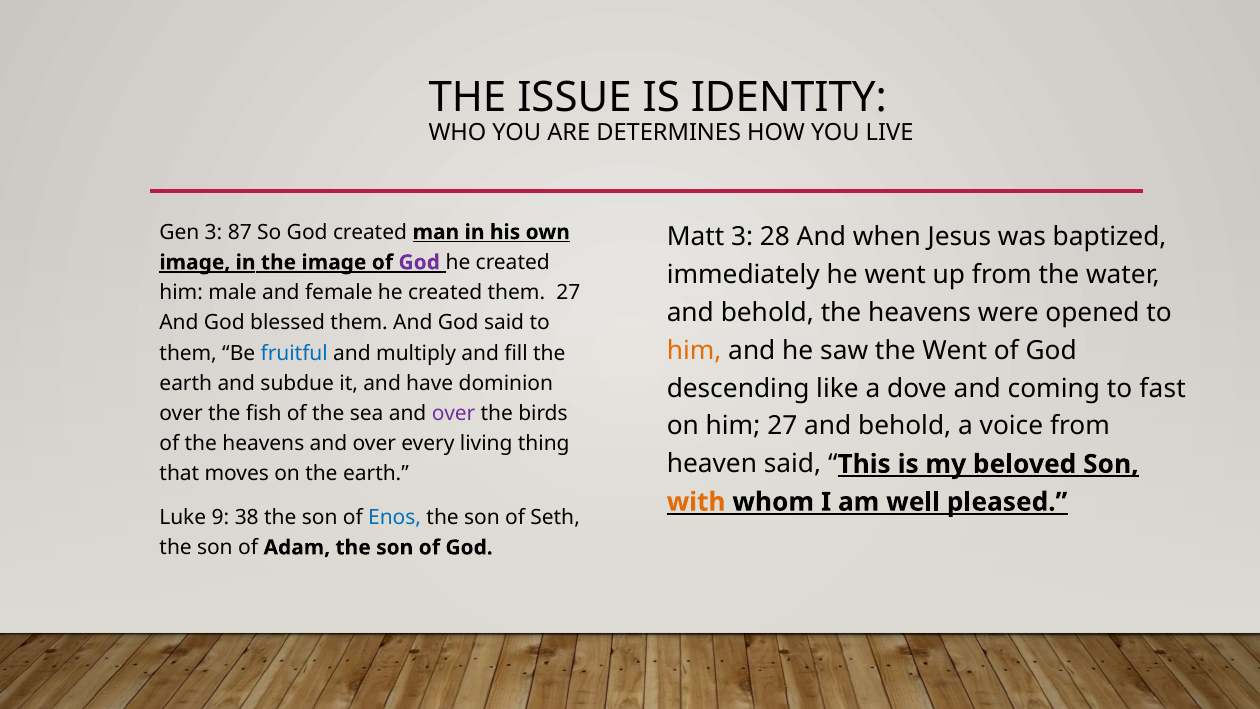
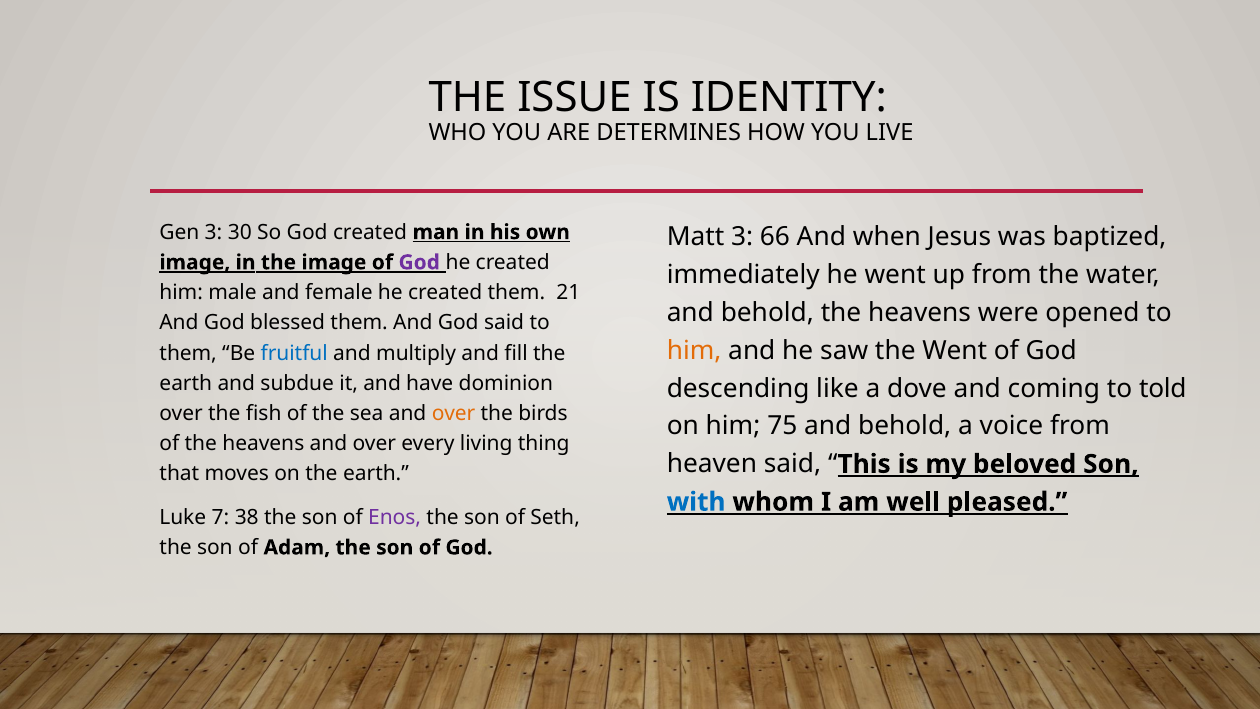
87: 87 -> 30
28: 28 -> 66
them 27: 27 -> 21
fast: fast -> told
over at (454, 413) colour: purple -> orange
him 27: 27 -> 75
with colour: orange -> blue
9: 9 -> 7
Enos colour: blue -> purple
